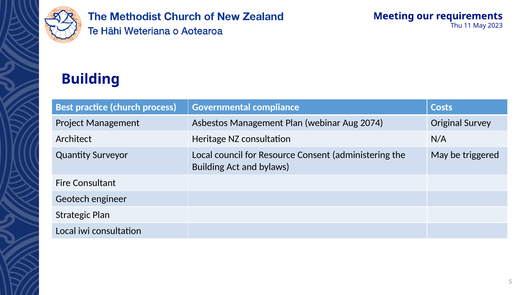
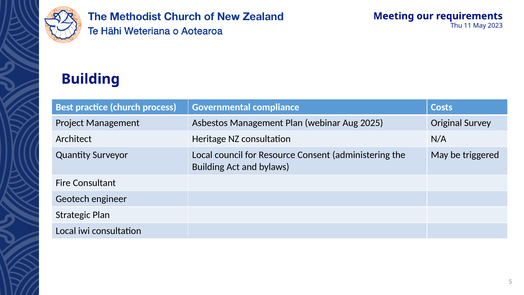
2074: 2074 -> 2025
